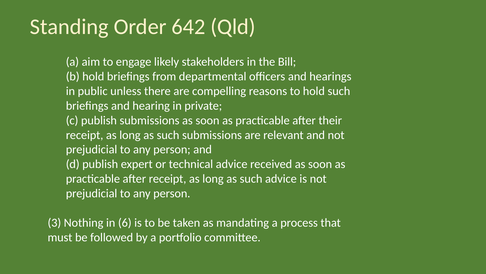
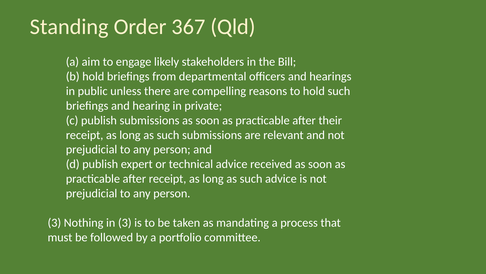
642: 642 -> 367
in 6: 6 -> 3
